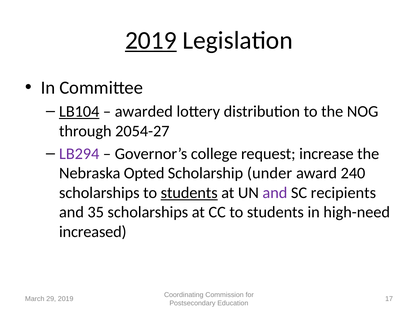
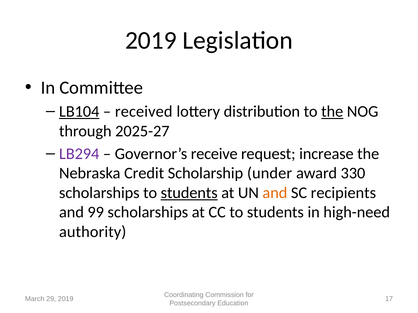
2019 at (151, 40) underline: present -> none
awarded: awarded -> received
the at (332, 112) underline: none -> present
2054-27: 2054-27 -> 2025-27
college: college -> receive
Opted: Opted -> Credit
240: 240 -> 330
and at (275, 193) colour: purple -> orange
35: 35 -> 99
increased: increased -> authority
